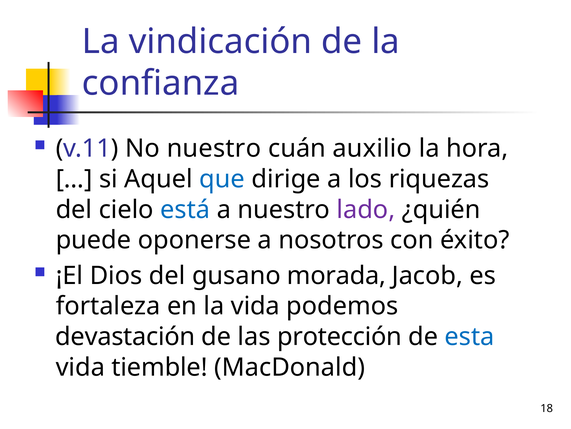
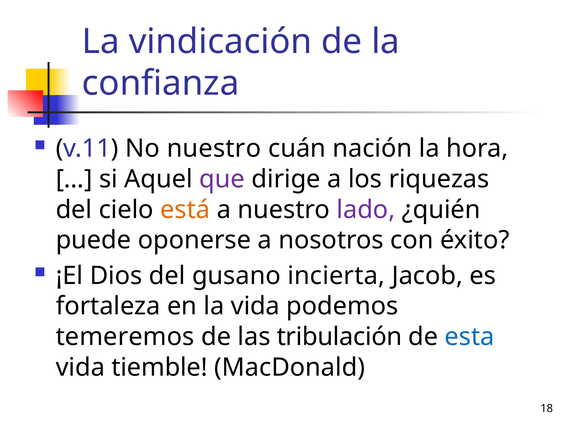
auxilio: auxilio -> nación
que colour: blue -> purple
está colour: blue -> orange
morada: morada -> incierta
devastación: devastación -> temeremos
protección: protección -> tribulación
